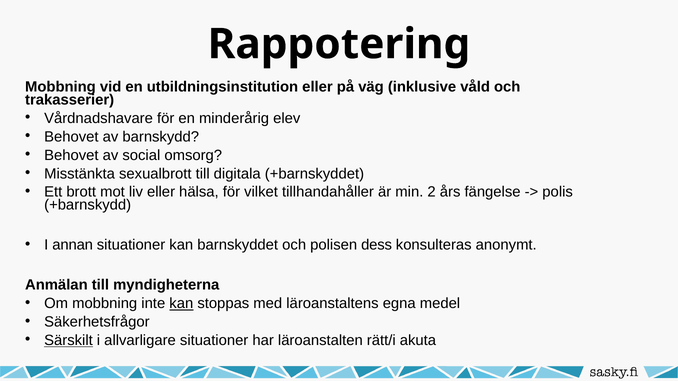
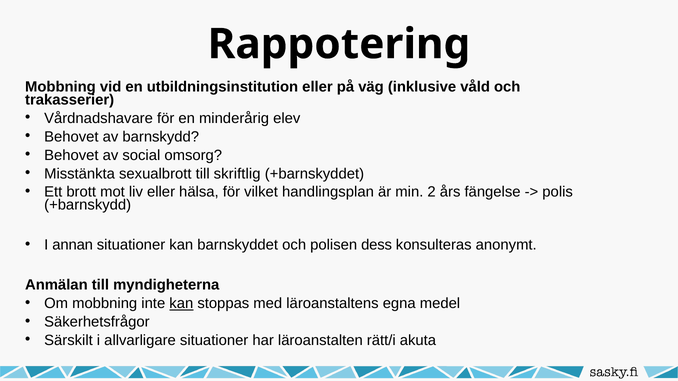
digitala: digitala -> skriftlig
tillhandahåller: tillhandahåller -> handlingsplan
Särskilt underline: present -> none
